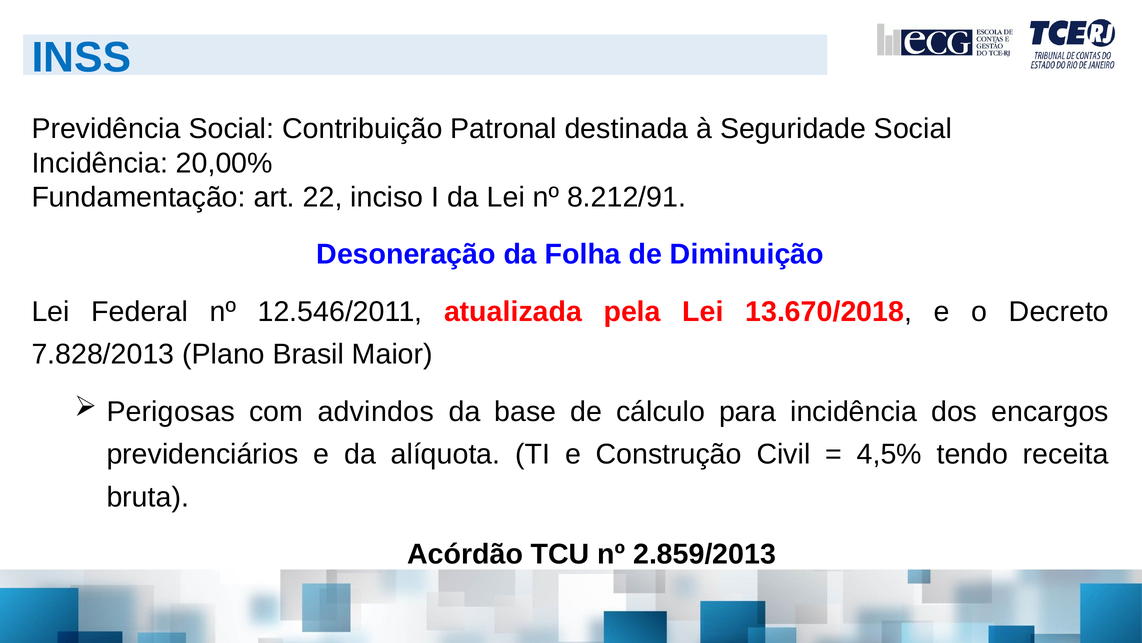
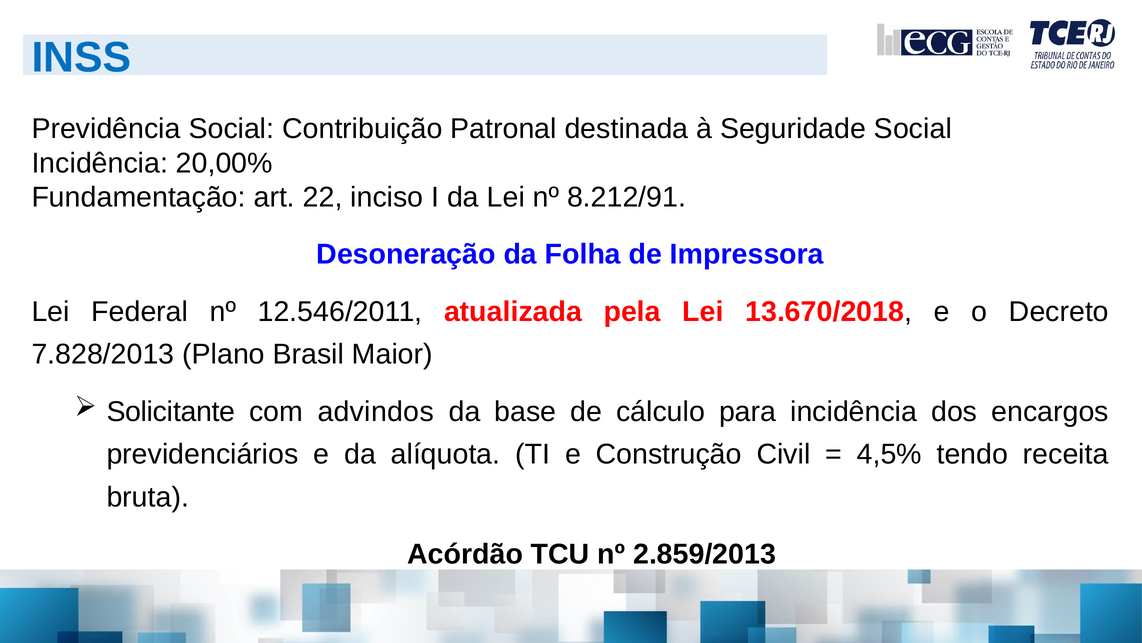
Diminuição: Diminuição -> Impressora
Perigosas: Perigosas -> Solicitante
